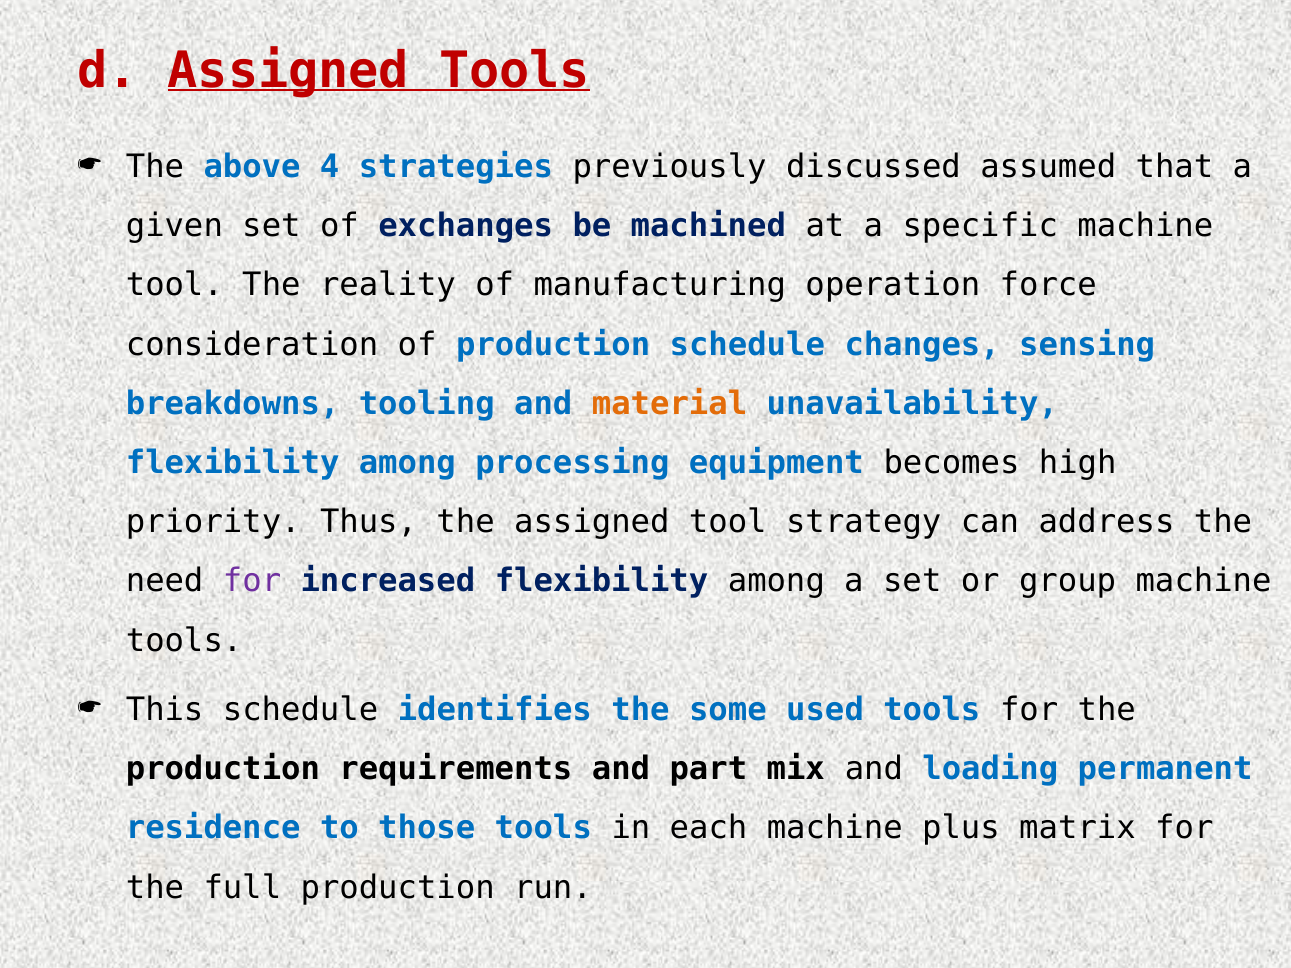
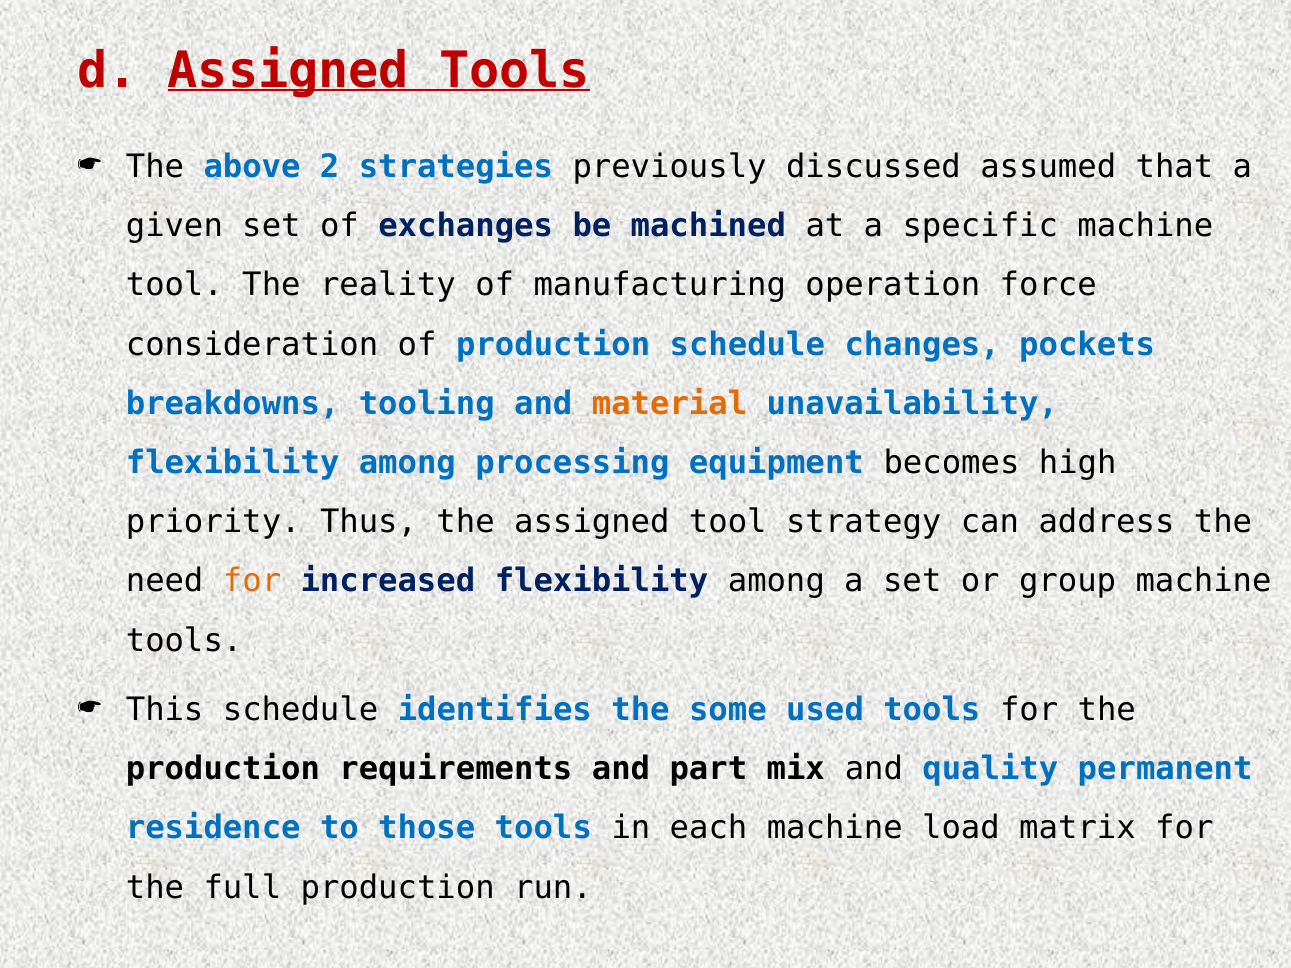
4: 4 -> 2
sensing: sensing -> pockets
for at (252, 581) colour: purple -> orange
loading: loading -> quality
plus: plus -> load
